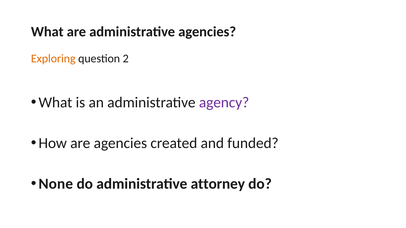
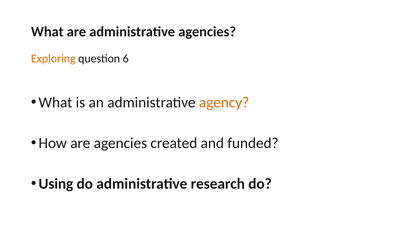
2: 2 -> 6
agency colour: purple -> orange
None: None -> Using
attorney: attorney -> research
